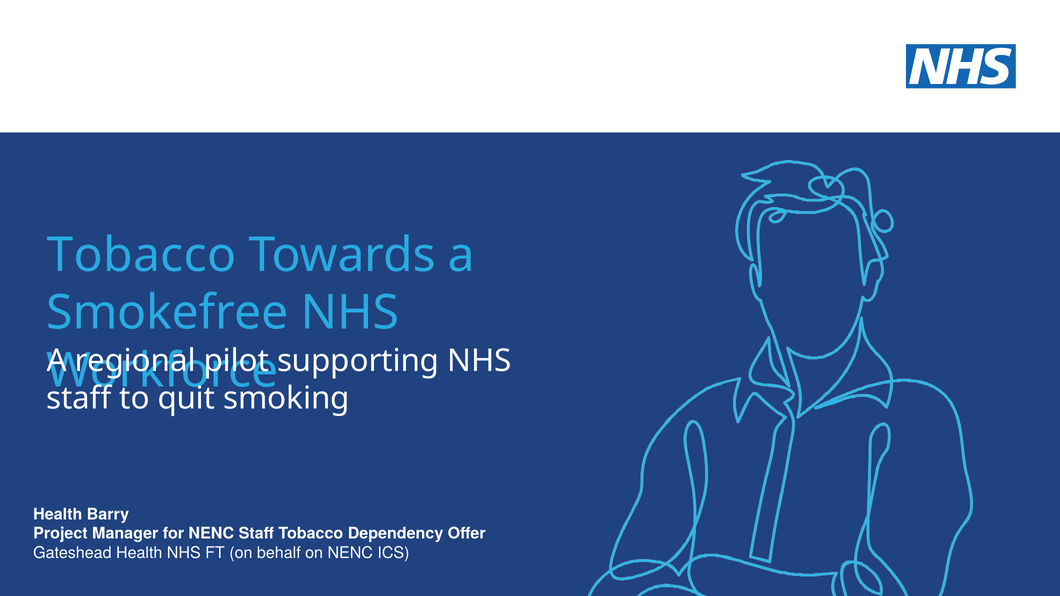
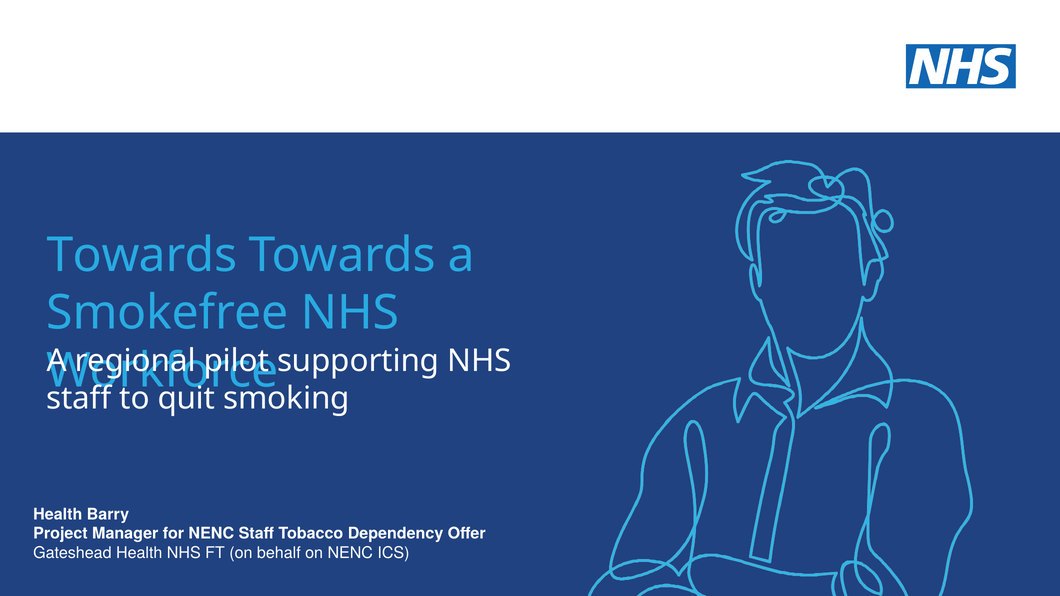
Tobacco at (142, 255): Tobacco -> Towards
